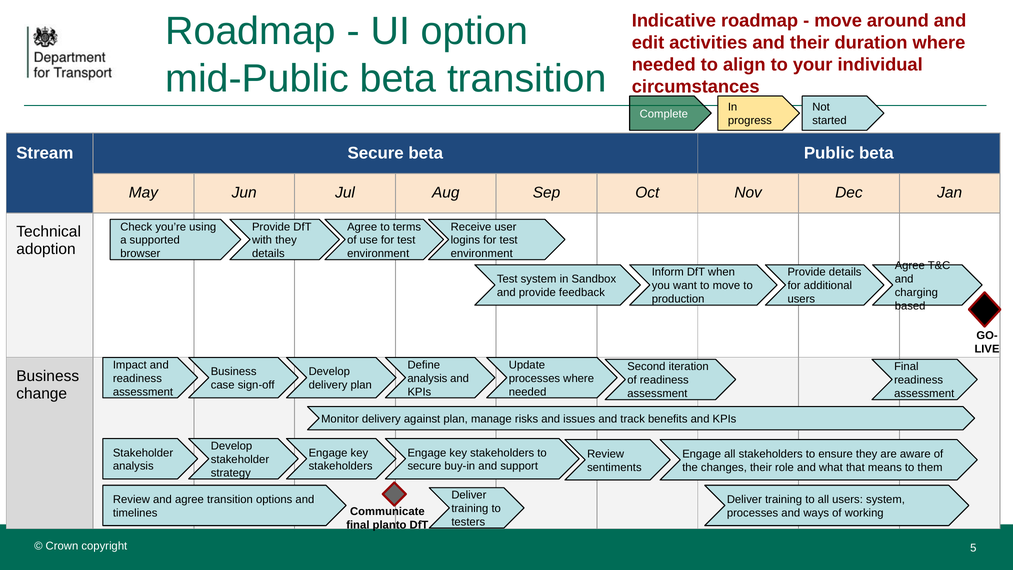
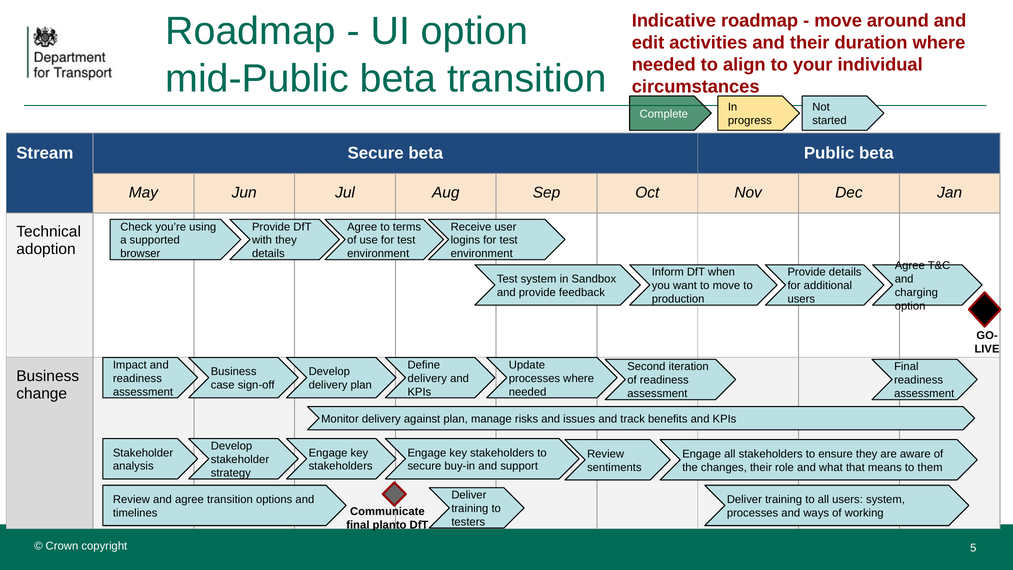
based at (910, 306): based -> option
analysis at (427, 378): analysis -> delivery
